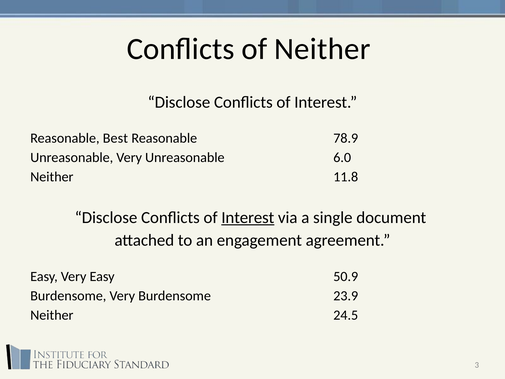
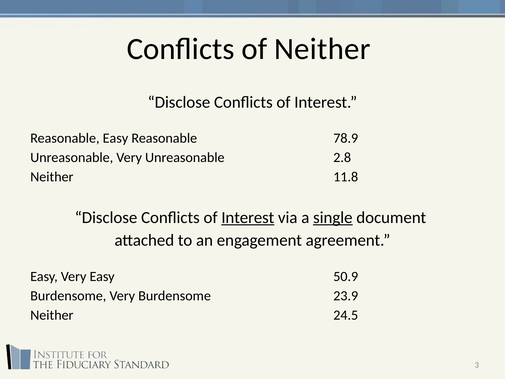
Reasonable Best: Best -> Easy
6.0: 6.0 -> 2.8
single underline: none -> present
